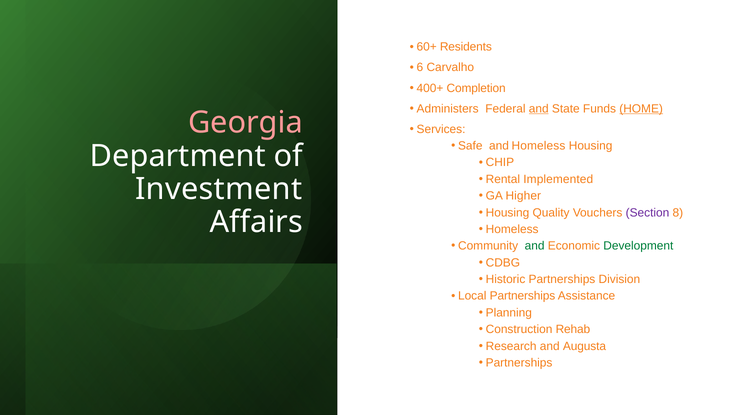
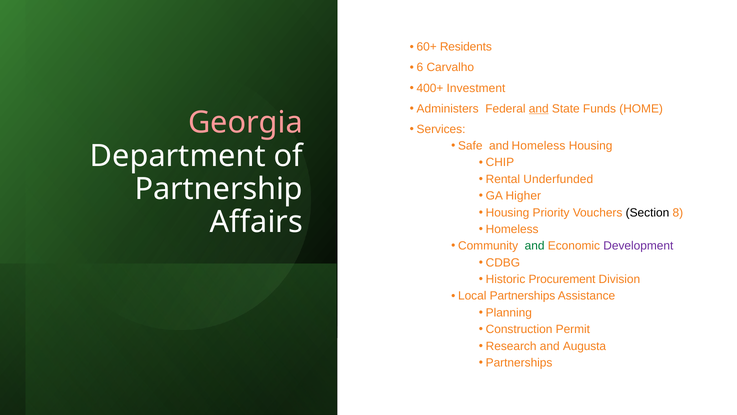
Completion: Completion -> Investment
HOME underline: present -> none
Implemented: Implemented -> Underfunded
Investment: Investment -> Partnership
Quality: Quality -> Priority
Section colour: purple -> black
Development colour: green -> purple
Historic Partnerships: Partnerships -> Procurement
Rehab: Rehab -> Permit
